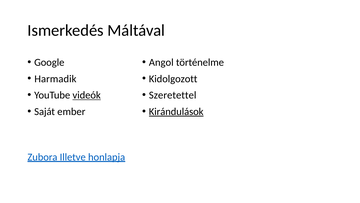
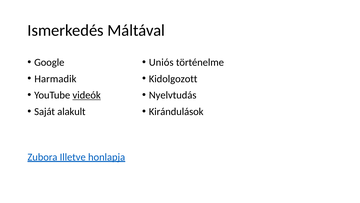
Angol: Angol -> Uniós
Szeretettel: Szeretettel -> Nyelvtudás
ember: ember -> alakult
Kirándulások underline: present -> none
